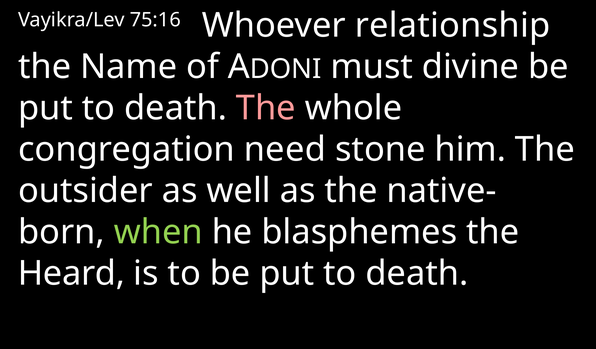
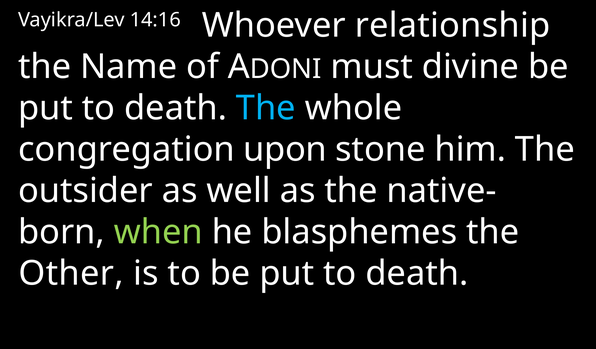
75:16: 75:16 -> 14:16
The at (266, 108) colour: pink -> light blue
need: need -> upon
Heard: Heard -> Other
